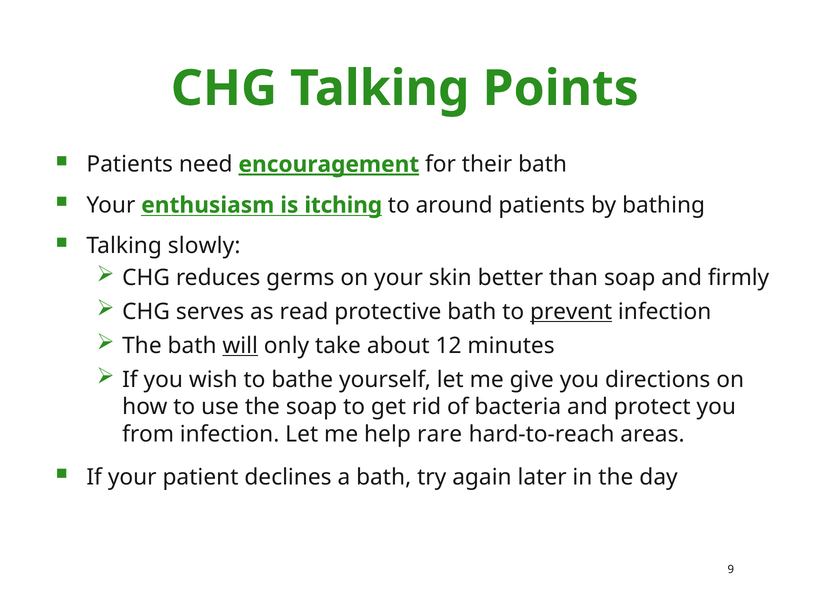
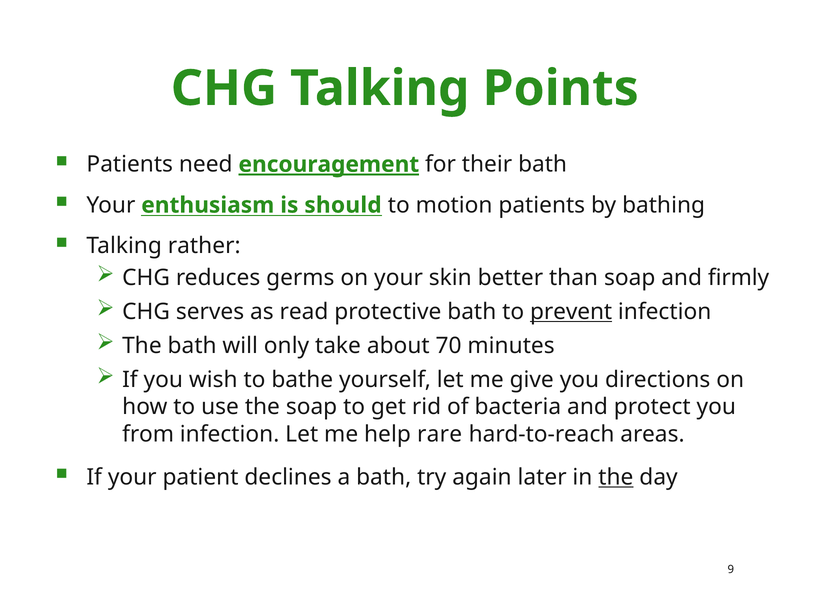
itching: itching -> should
around: around -> motion
slowly: slowly -> rather
will underline: present -> none
12: 12 -> 70
the at (616, 478) underline: none -> present
